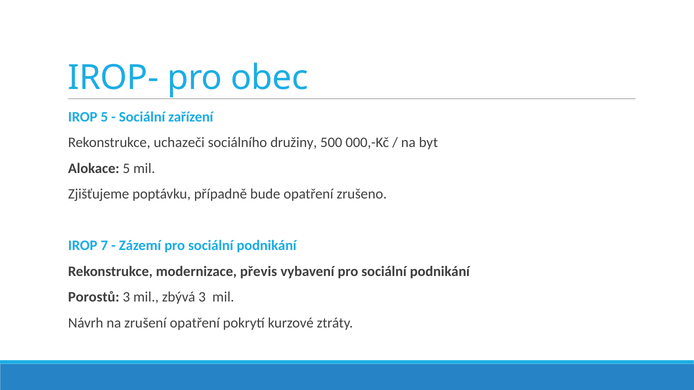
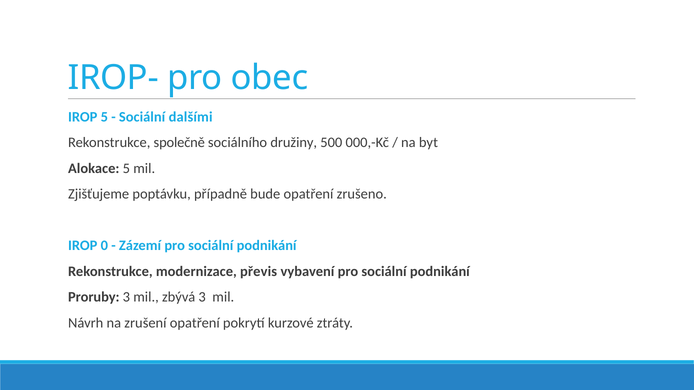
zařízení: zařízení -> dalšími
uchazeči: uchazeči -> společně
7: 7 -> 0
Porostů: Porostů -> Proruby
